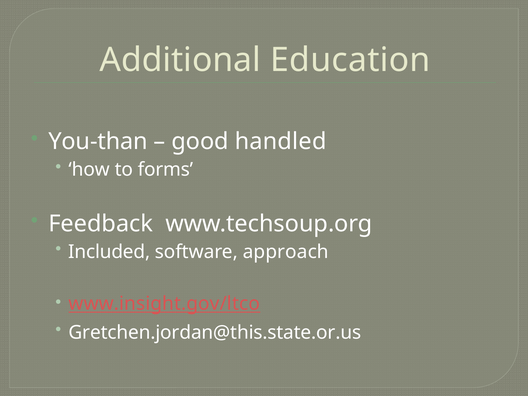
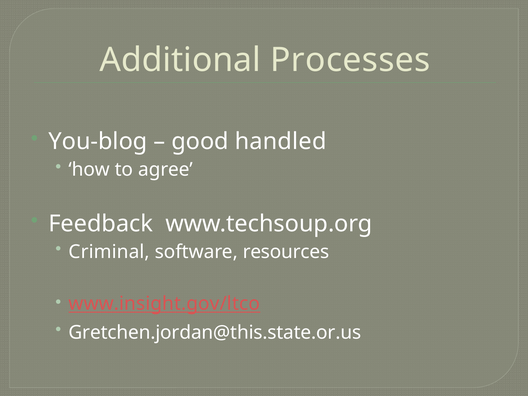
Education: Education -> Processes
You-than: You-than -> You-blog
forms: forms -> agree
Included: Included -> Criminal
approach: approach -> resources
